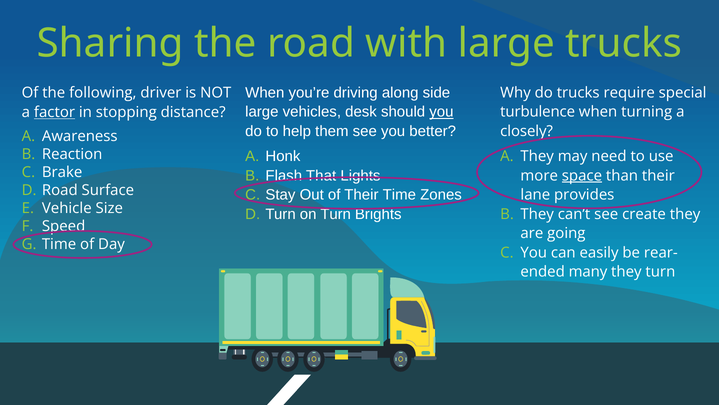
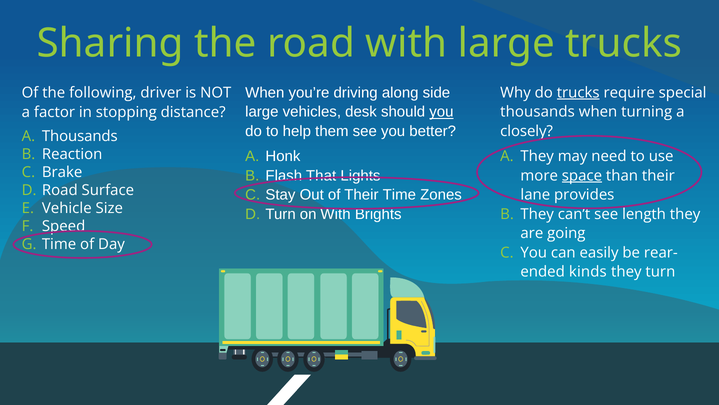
trucks at (578, 93) underline: none -> present
turbulence at (538, 112): turbulence -> thousands
factor underline: present -> none
A Awareness: Awareness -> Thousands
on Turn: Turn -> With
create: create -> length
many: many -> kinds
